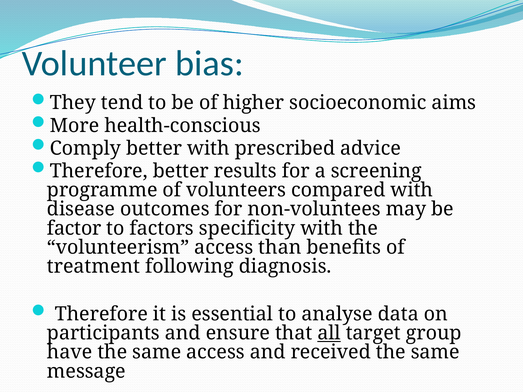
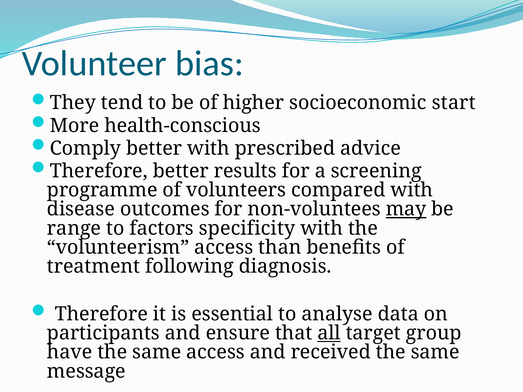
aims: aims -> start
may underline: none -> present
factor: factor -> range
